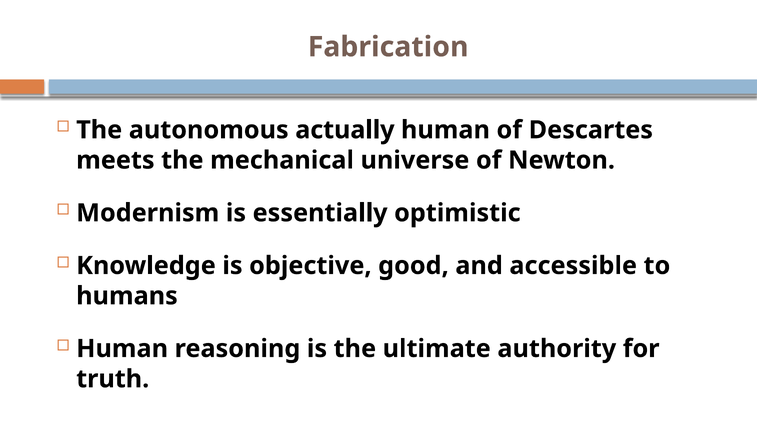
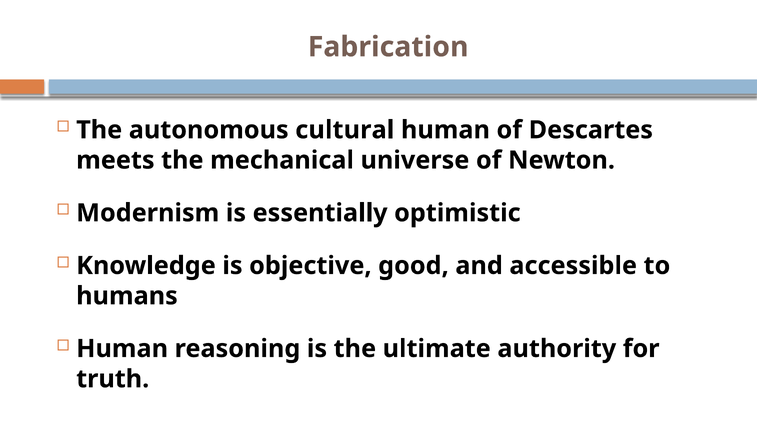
actually: actually -> cultural
